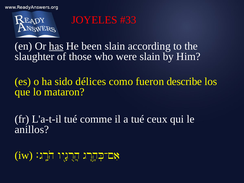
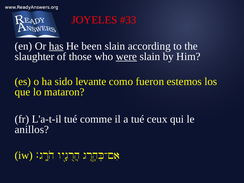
were underline: none -> present
délices: délices -> levante
describe: describe -> estemos
